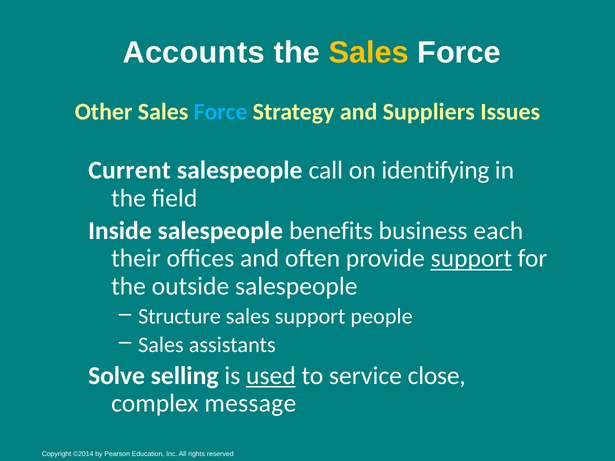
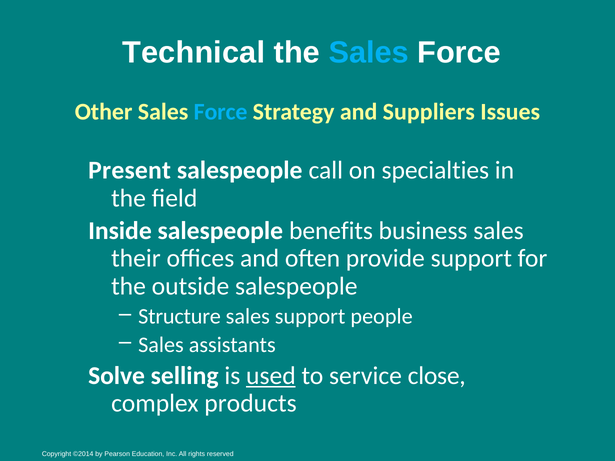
Accounts: Accounts -> Technical
Sales at (369, 53) colour: yellow -> light blue
Current: Current -> Present
identifying: identifying -> specialties
business each: each -> sales
support at (471, 259) underline: present -> none
message: message -> products
